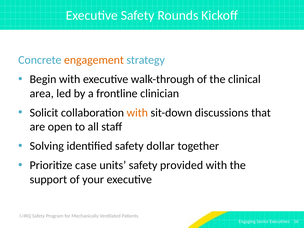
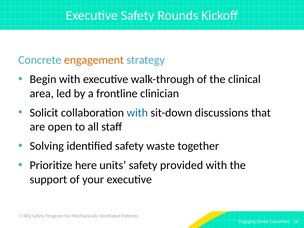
with at (137, 113) colour: orange -> blue
dollar: dollar -> waste
case: case -> here
